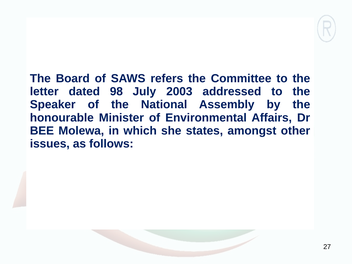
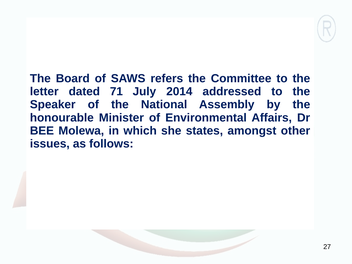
98: 98 -> 71
2003: 2003 -> 2014
